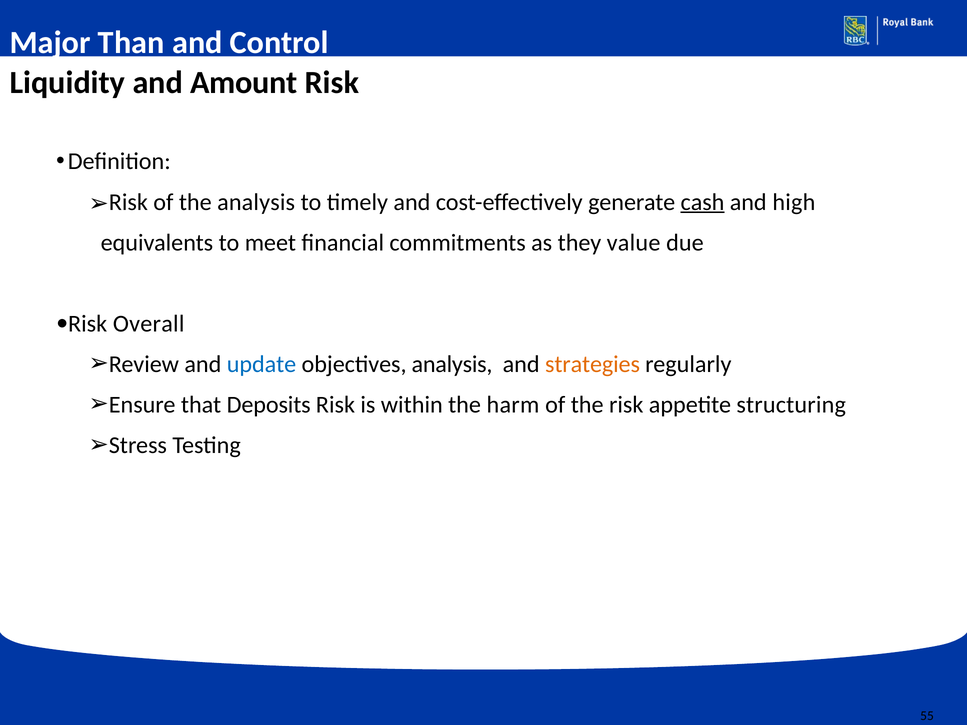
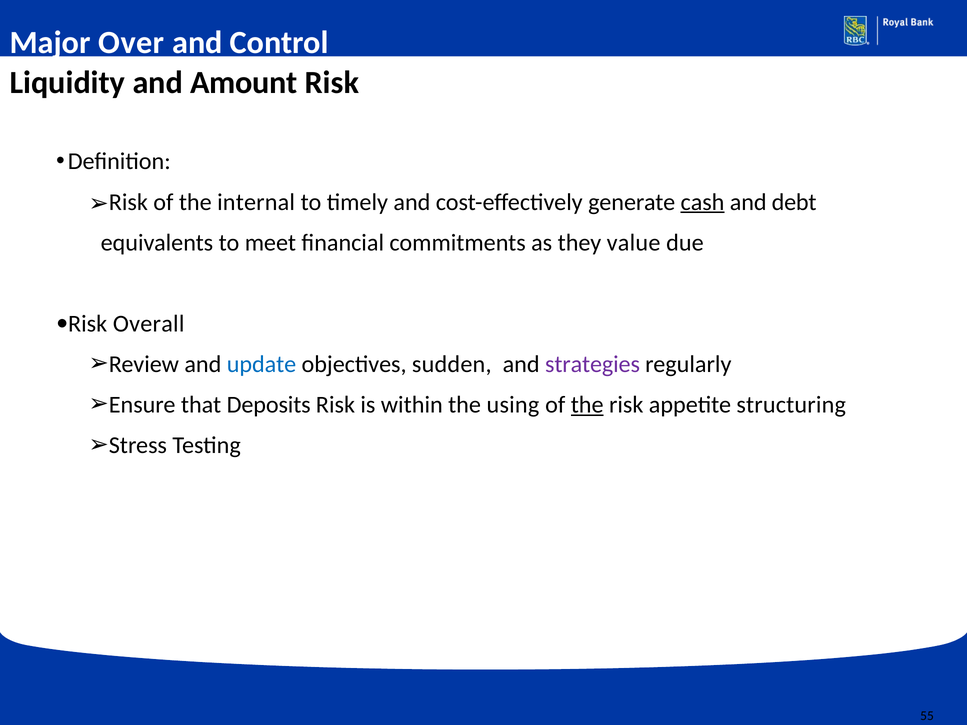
Than: Than -> Over
the analysis: analysis -> internal
high: high -> debt
objectives analysis: analysis -> sudden
strategies colour: orange -> purple
harm: harm -> using
the at (587, 405) underline: none -> present
